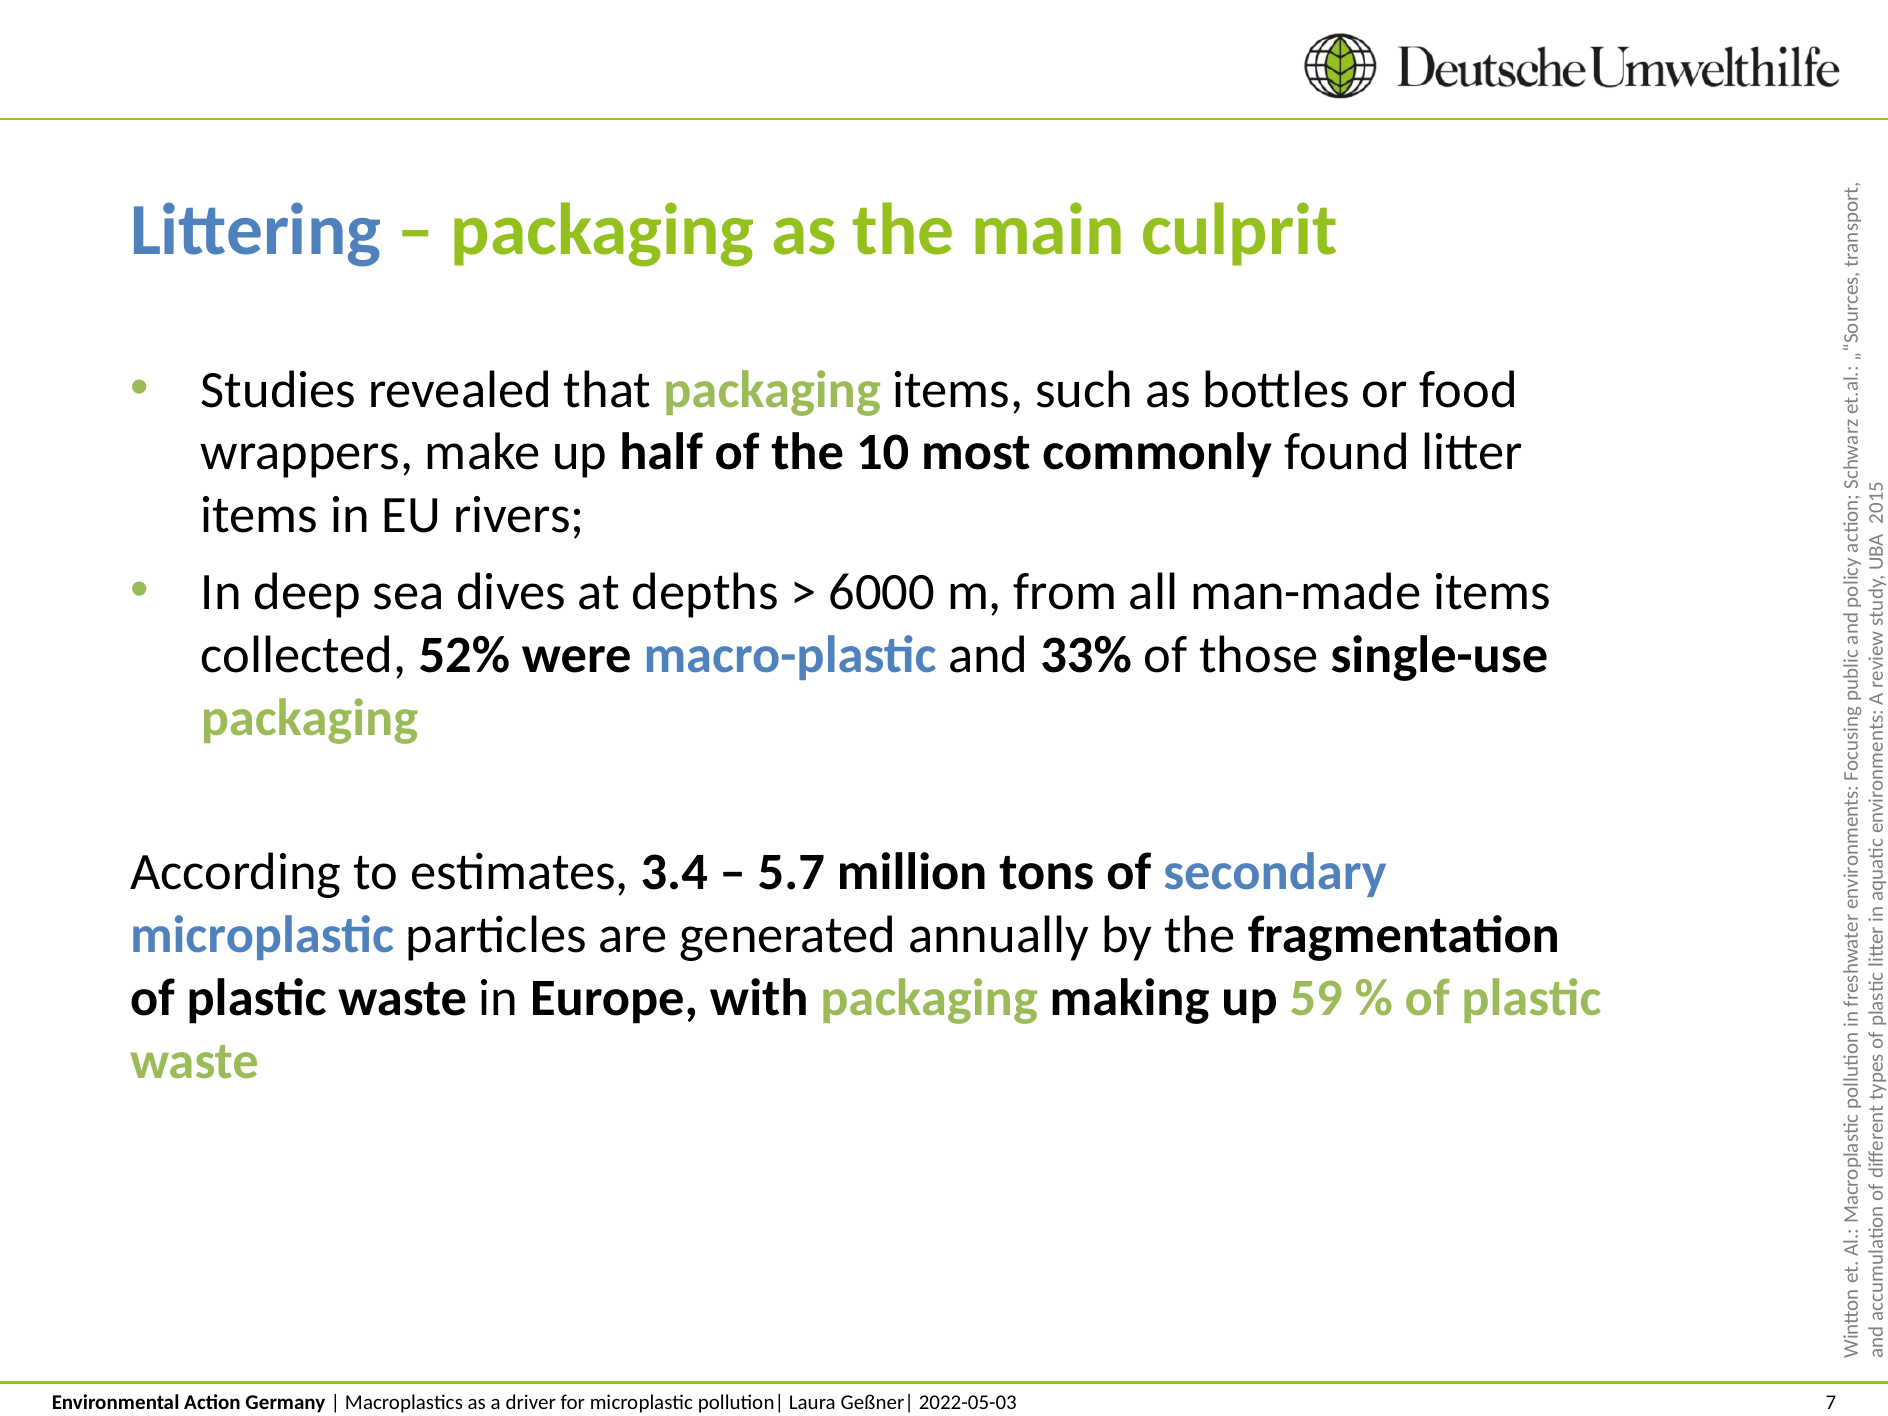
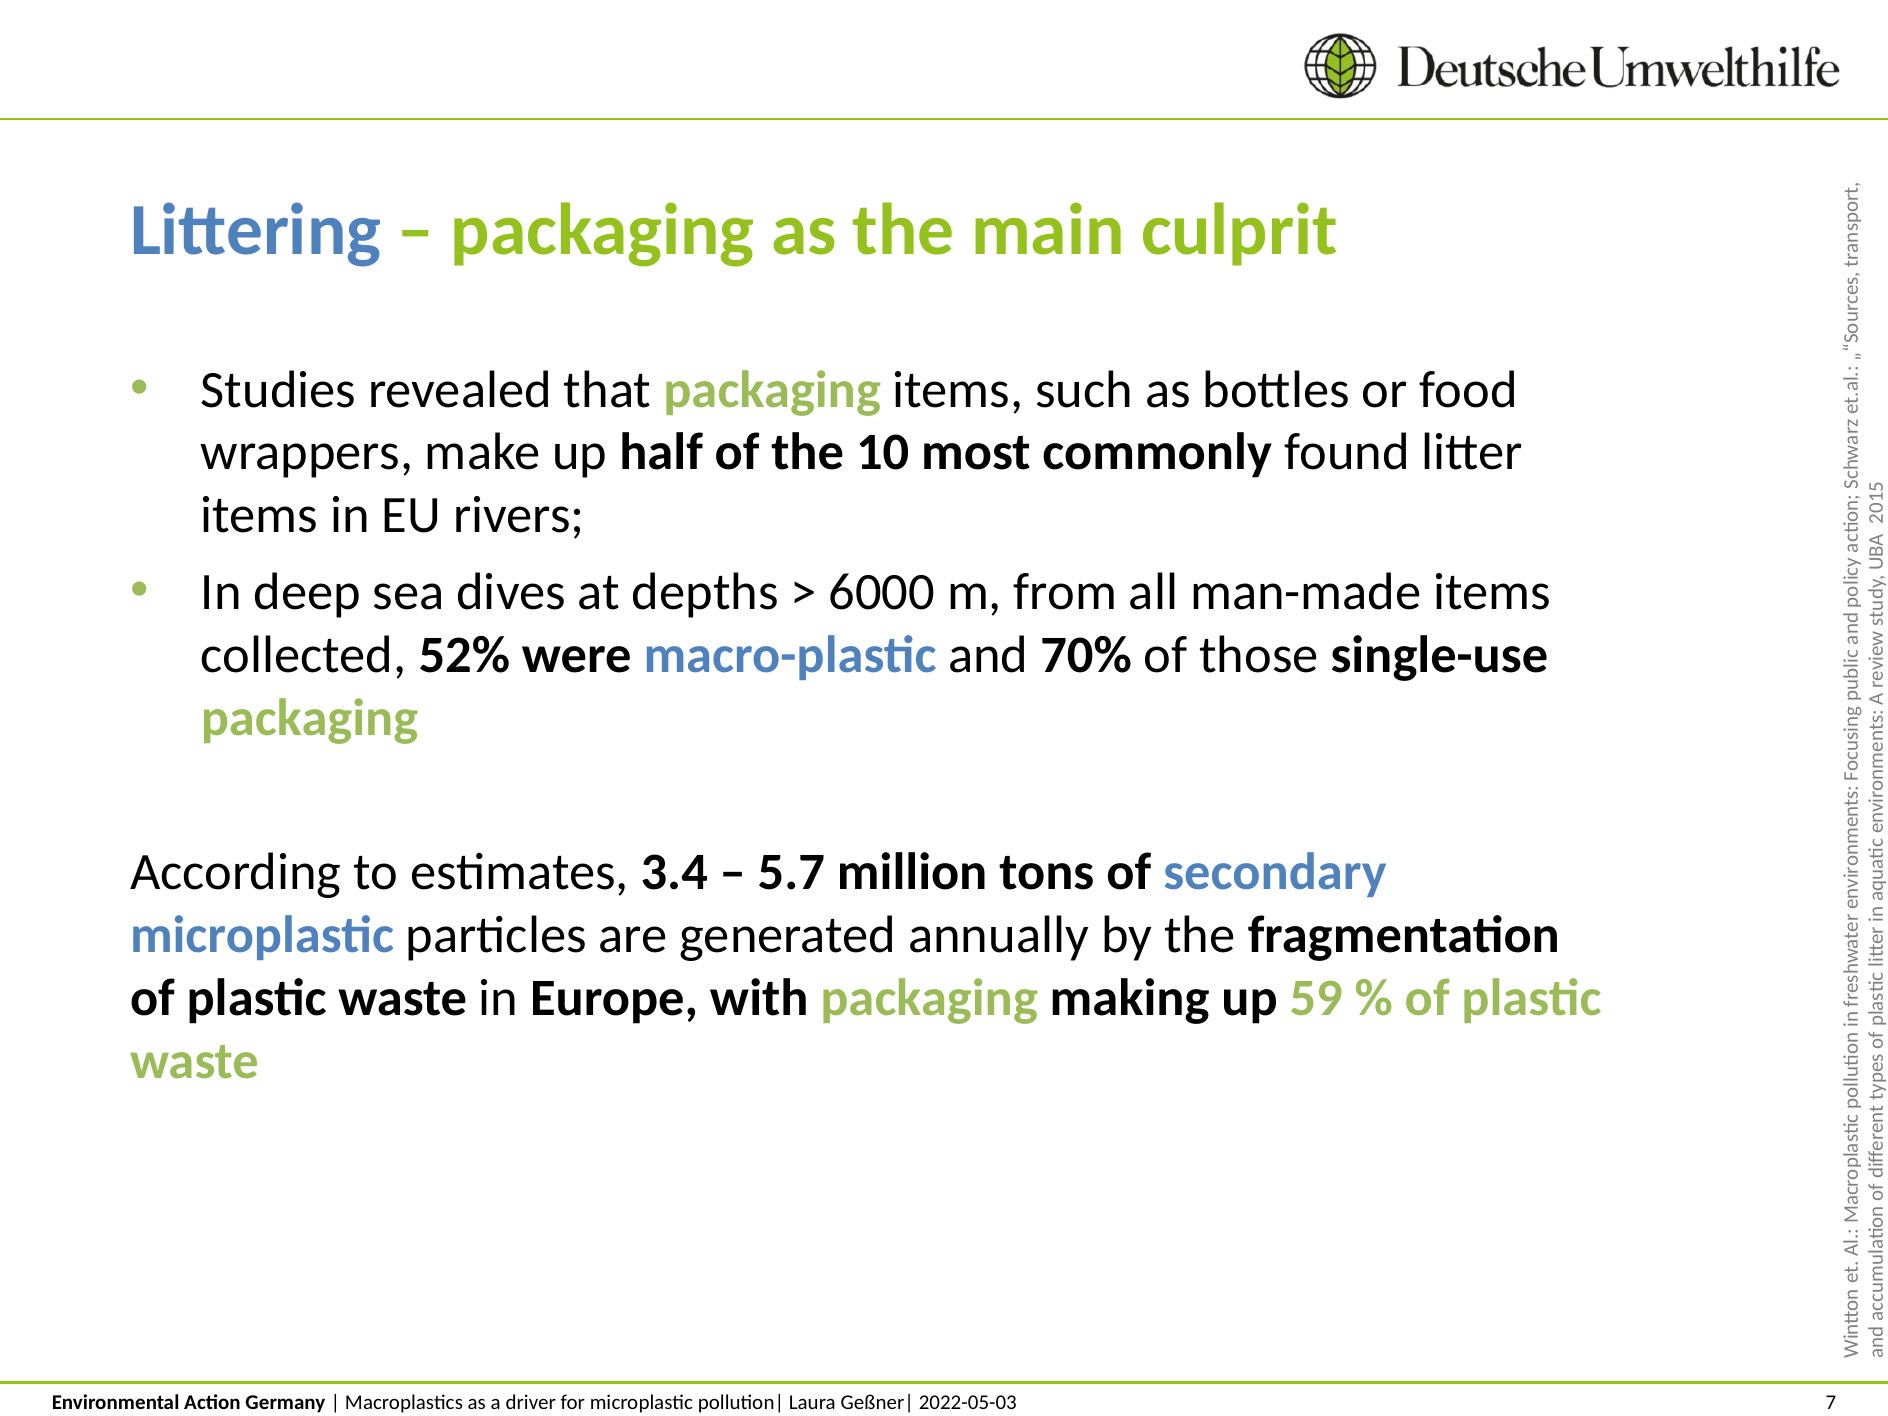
33%: 33% -> 70%
